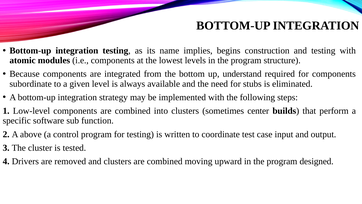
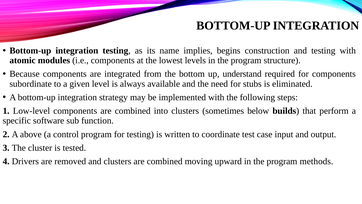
center: center -> below
designed: designed -> methods
